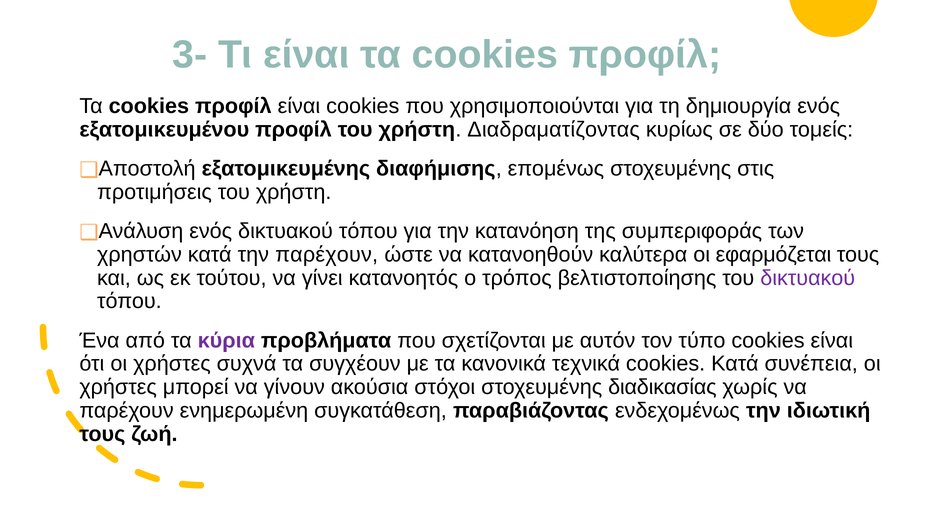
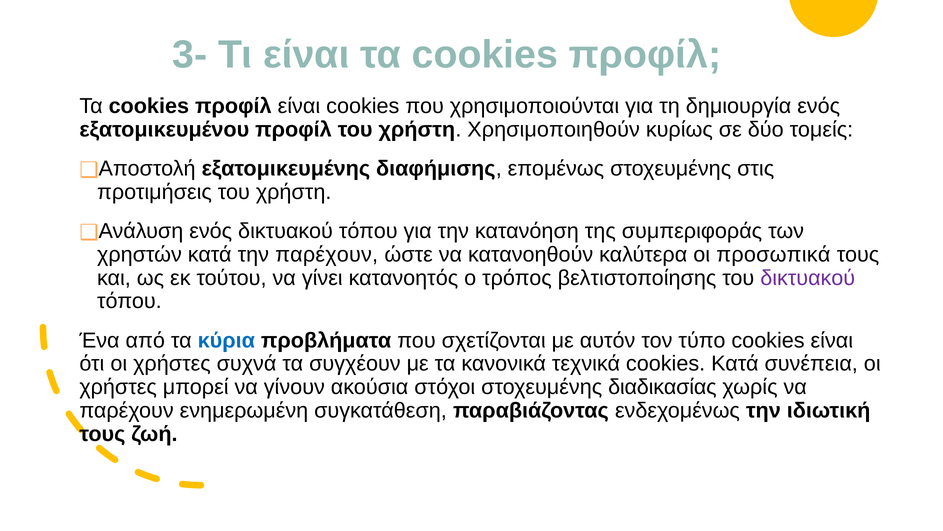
Διαδραματίζοντας: Διαδραματίζοντας -> Χρησιμοποιηθούν
εφαρμόζεται: εφαρμόζεται -> προσωπικά
κύρια colour: purple -> blue
